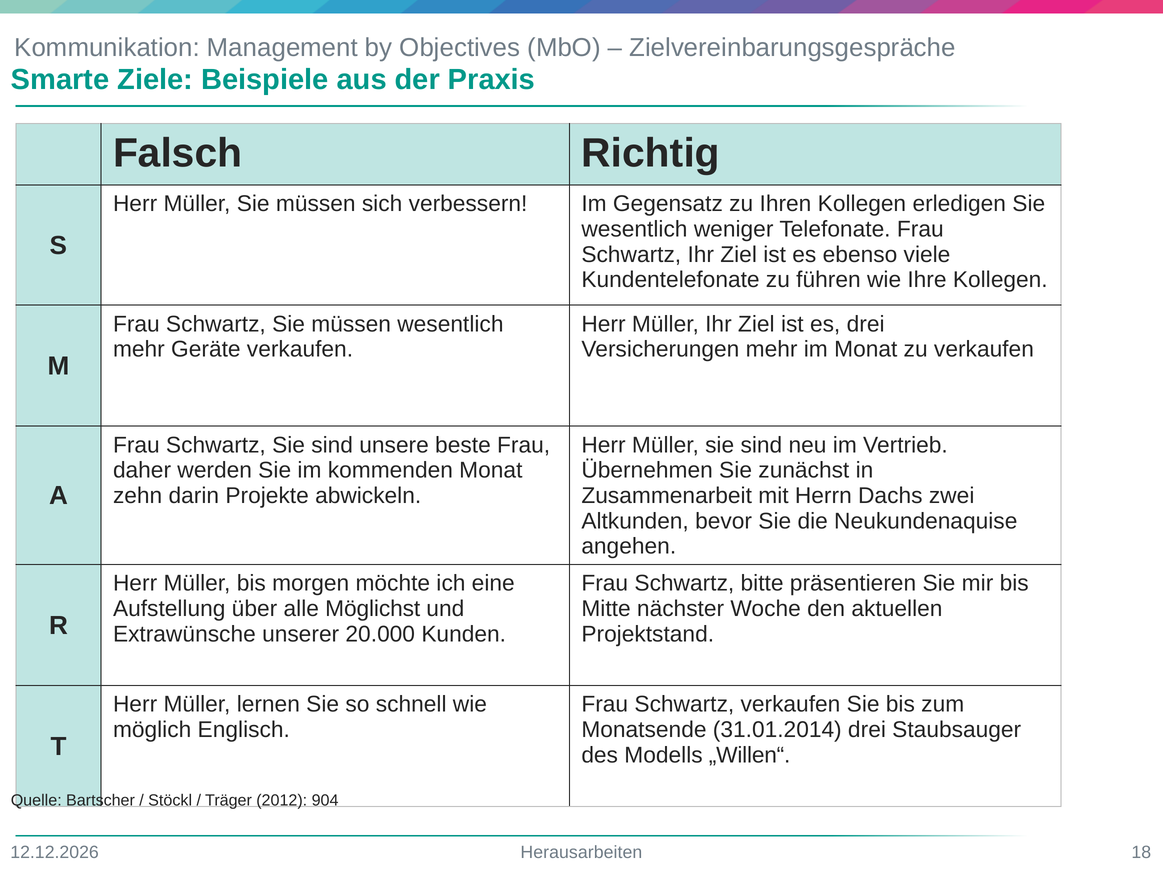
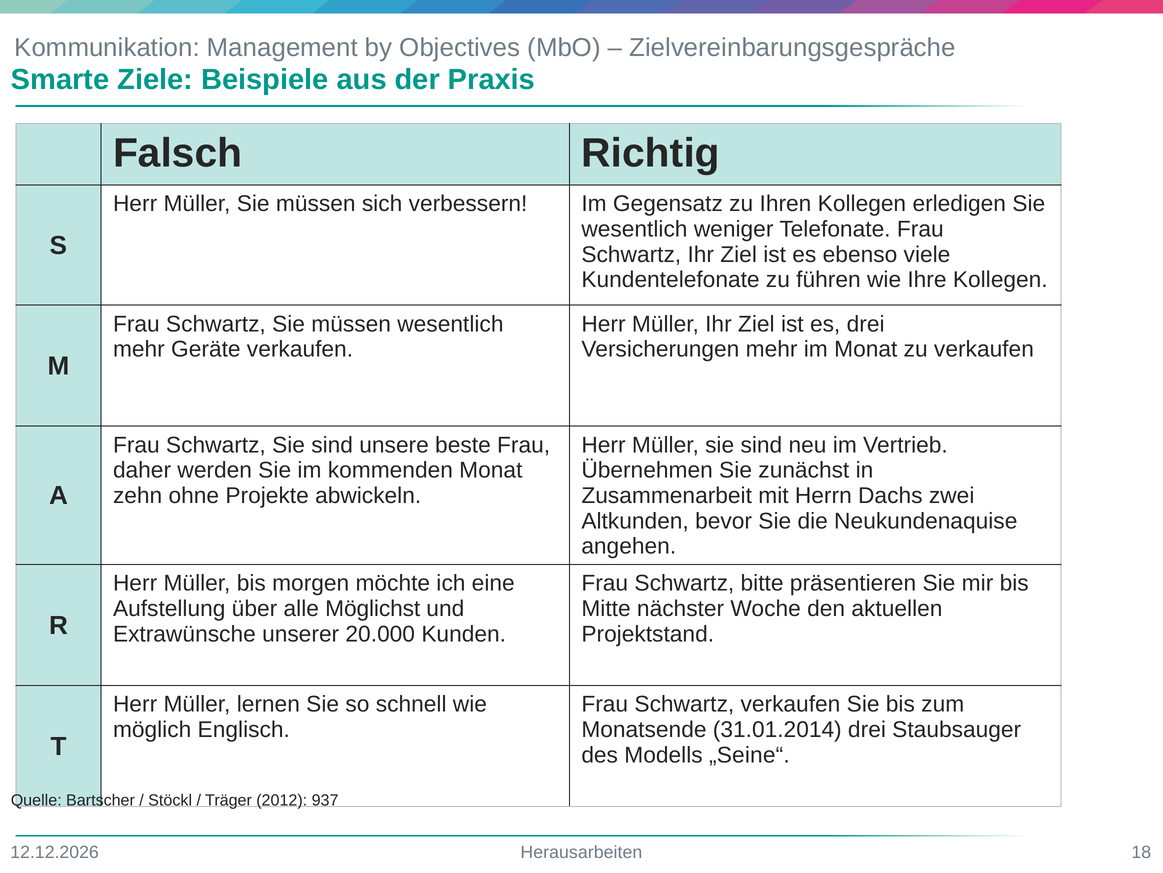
darin: darin -> ohne
„Willen“: „Willen“ -> „Seine“
904: 904 -> 937
